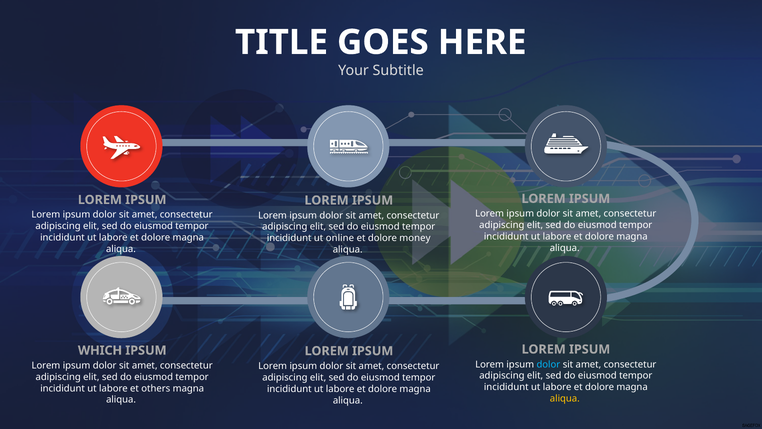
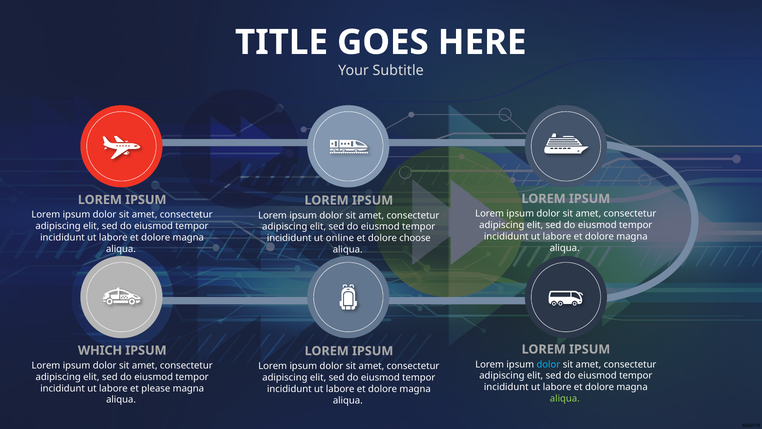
money: money -> choose
others: others -> please
aliqua at (565, 398) colour: yellow -> light green
